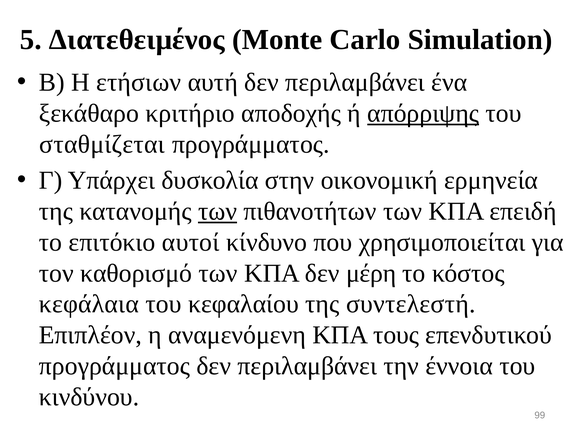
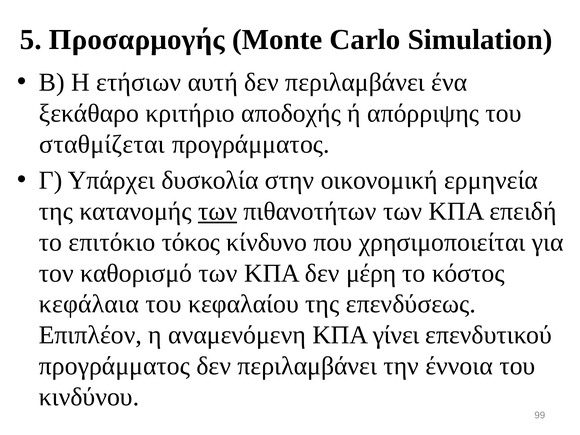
Διατεθειμένος: Διατεθειμένος -> Προσαρμογής
απόρριψης underline: present -> none
αυτοί: αυτοί -> τόκος
συντελεστή: συντελεστή -> επενδύσεως
τους: τους -> γίνει
